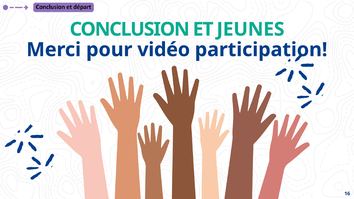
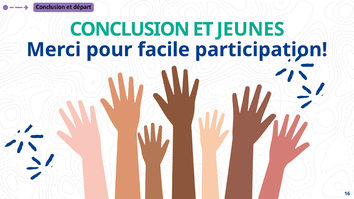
vidéo: vidéo -> facile
